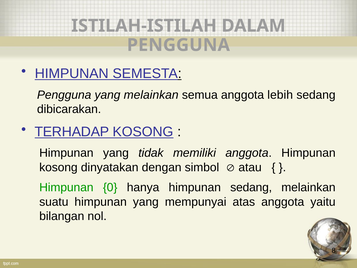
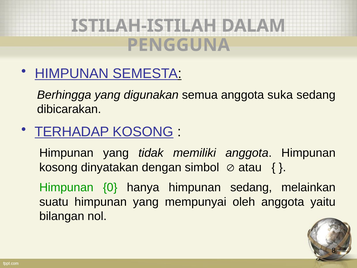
Pengguna at (64, 95): Pengguna -> Berhingga
yang melainkan: melainkan -> digunakan
lebih: lebih -> suka
atas: atas -> oleh
